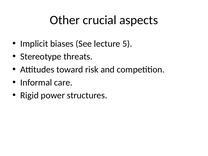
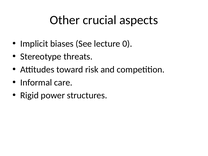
5: 5 -> 0
